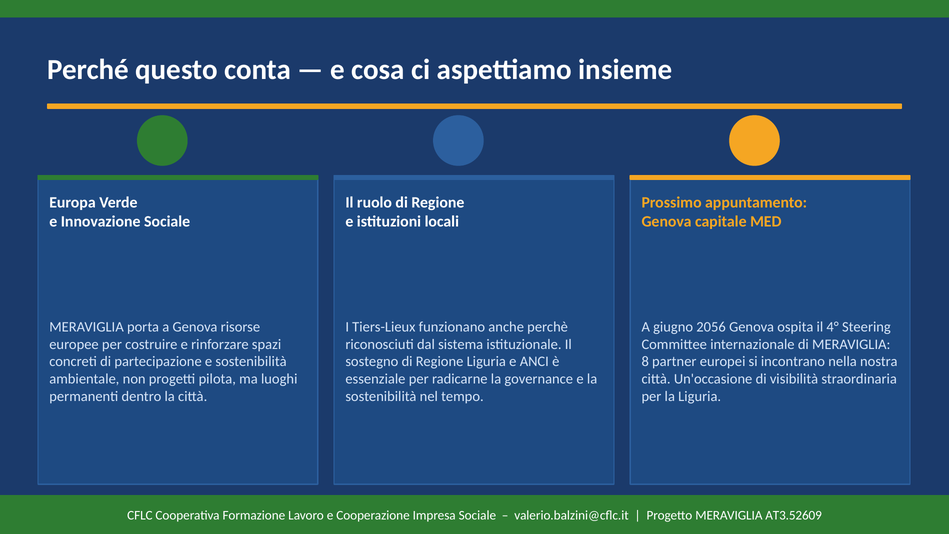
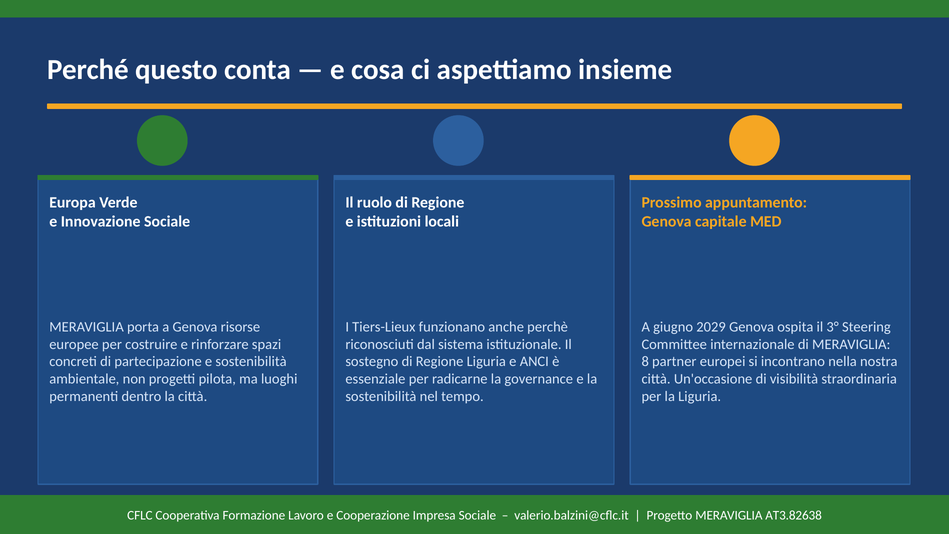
2056: 2056 -> 2029
4°: 4° -> 3°
AT3.52609: AT3.52609 -> AT3.82638
